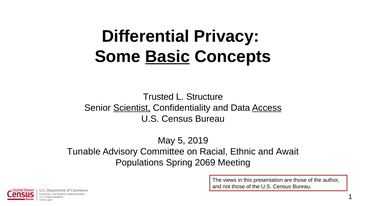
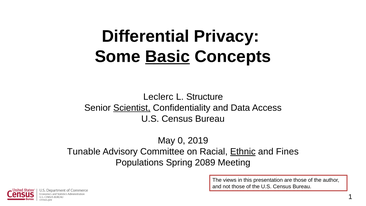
Trusted: Trusted -> Leclerc
Access underline: present -> none
5: 5 -> 0
Ethnic underline: none -> present
Await: Await -> Fines
2069: 2069 -> 2089
